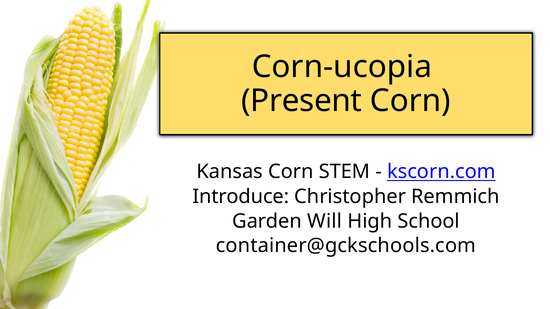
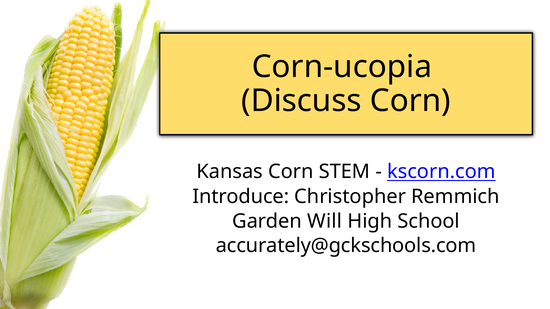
Present: Present -> Discuss
container@gckschools.com: container@gckschools.com -> accurately@gckschools.com
